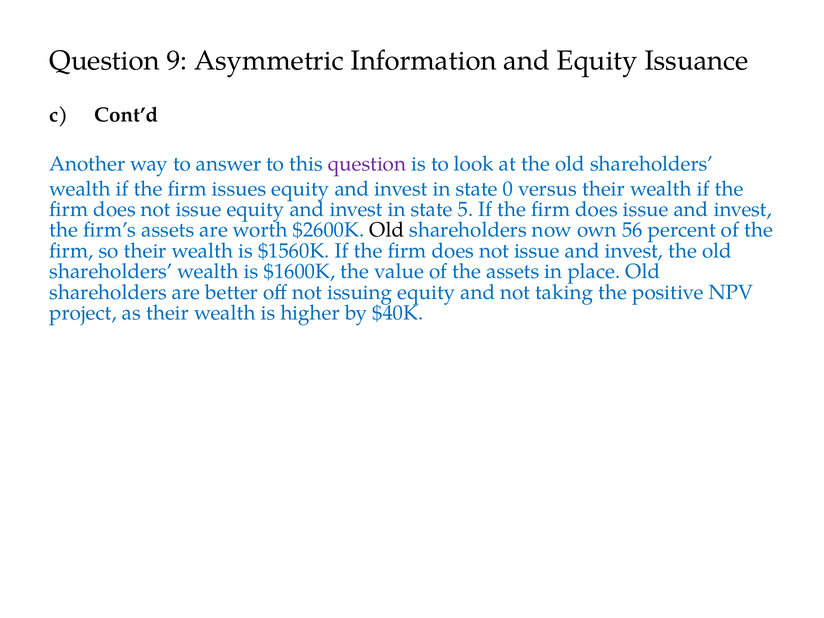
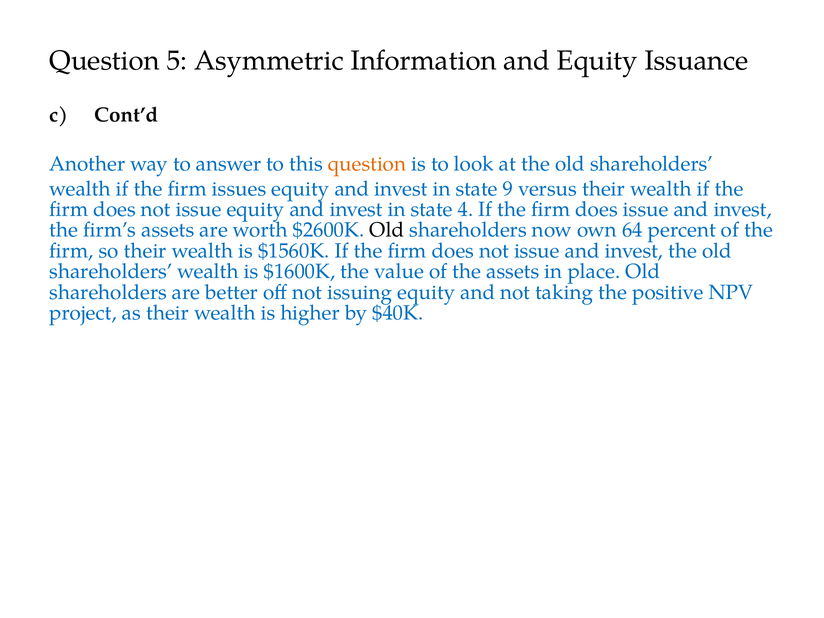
9: 9 -> 5
question at (367, 164) colour: purple -> orange
0: 0 -> 9
5: 5 -> 4
56: 56 -> 64
